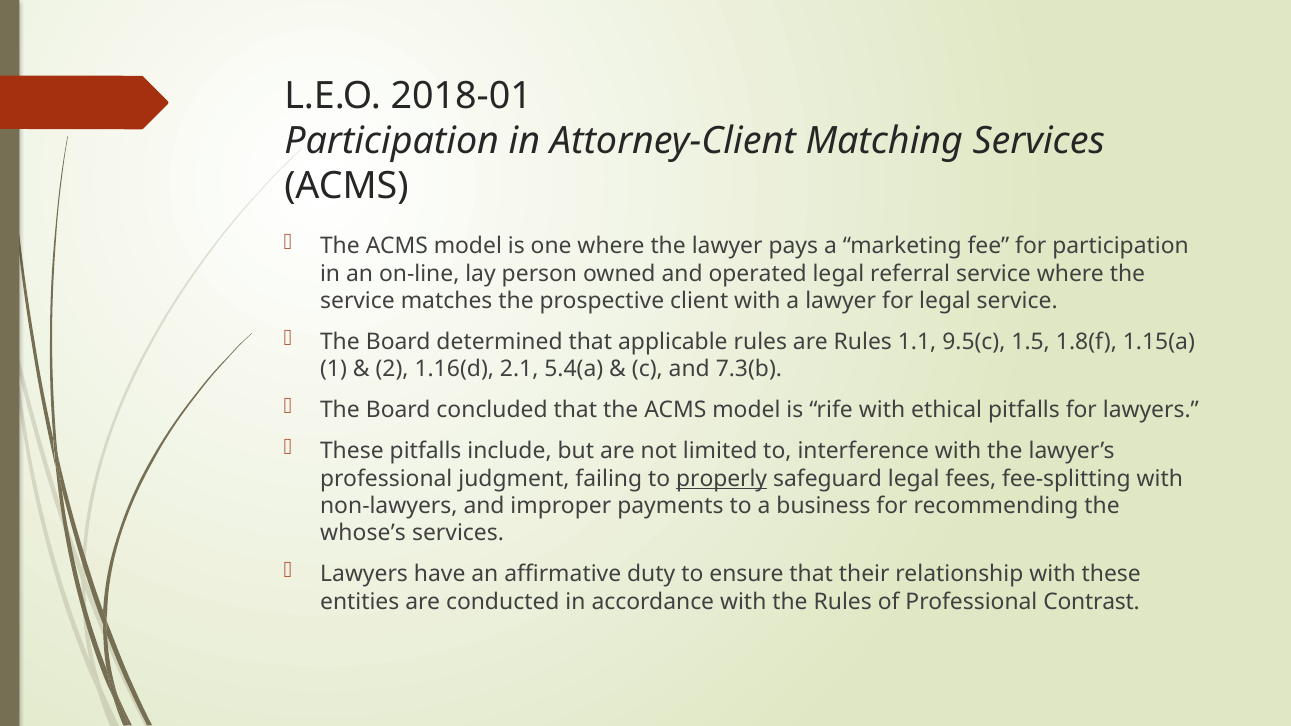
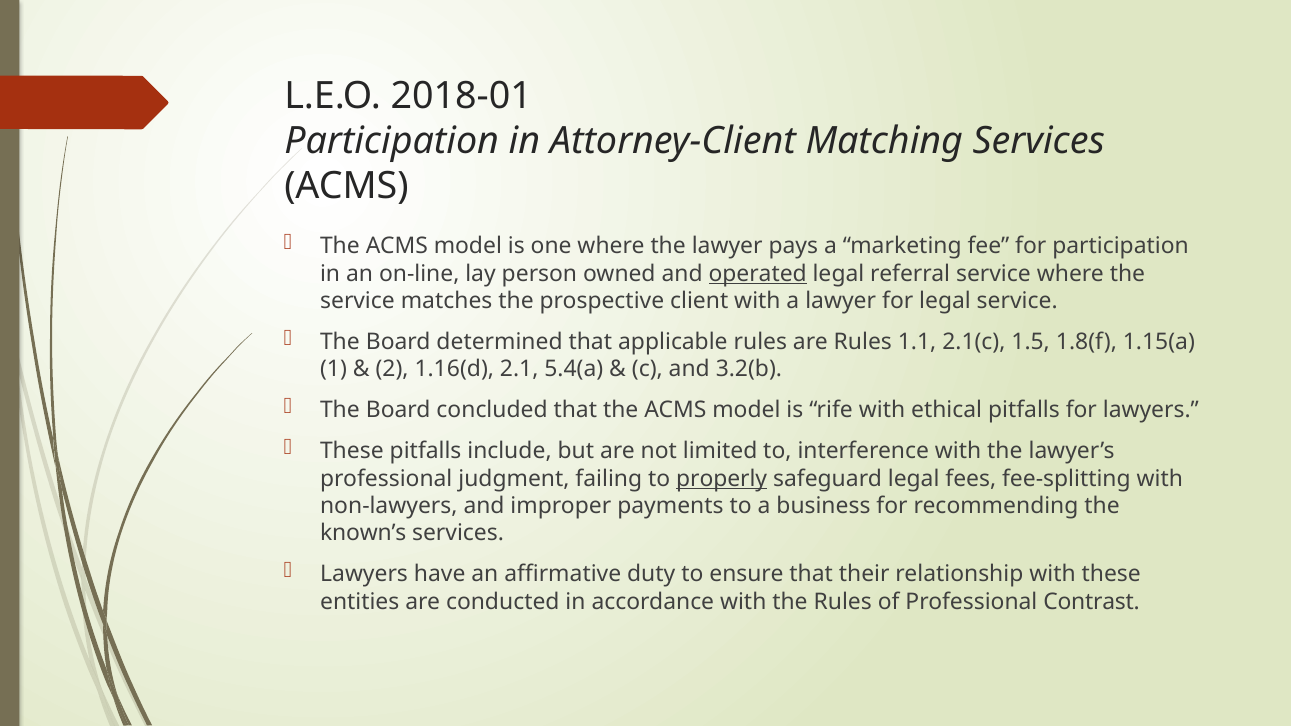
operated underline: none -> present
9.5(c: 9.5(c -> 2.1(c
7.3(b: 7.3(b -> 3.2(b
whose’s: whose’s -> known’s
